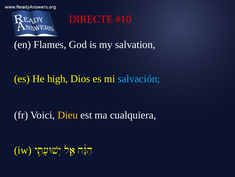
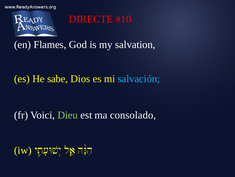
high: high -> sabe
Dieu colour: yellow -> light green
cualquiera: cualquiera -> consolado
